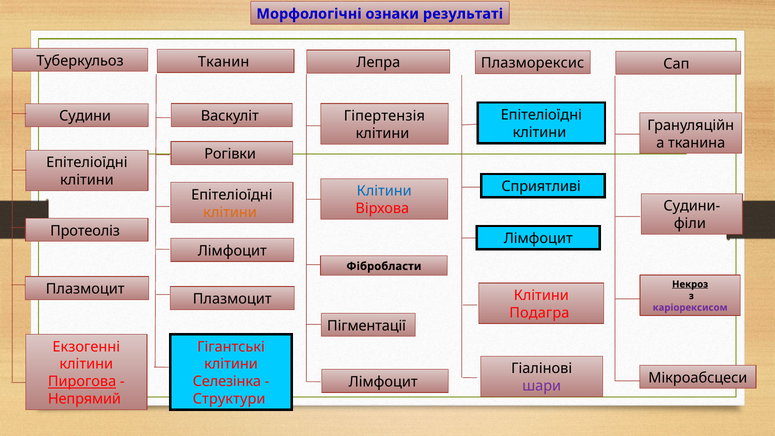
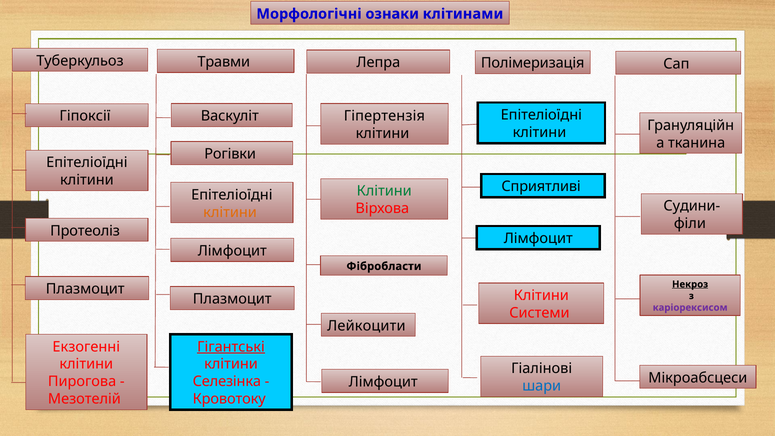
результаті: результаті -> клітинами
Тканин: Тканин -> Травми
Плазморексис: Плазморексис -> Полімеризація
Судини: Судини -> Гіпоксії
Клітини at (384, 191) colour: blue -> green
Подагра: Подагра -> Системи
Пігментації: Пігментації -> Лейкоцити
Гігантські underline: none -> present
Пирогова underline: present -> none
шари colour: purple -> blue
Непрямий: Непрямий -> Мезотелій
Структури: Структури -> Кровотоку
